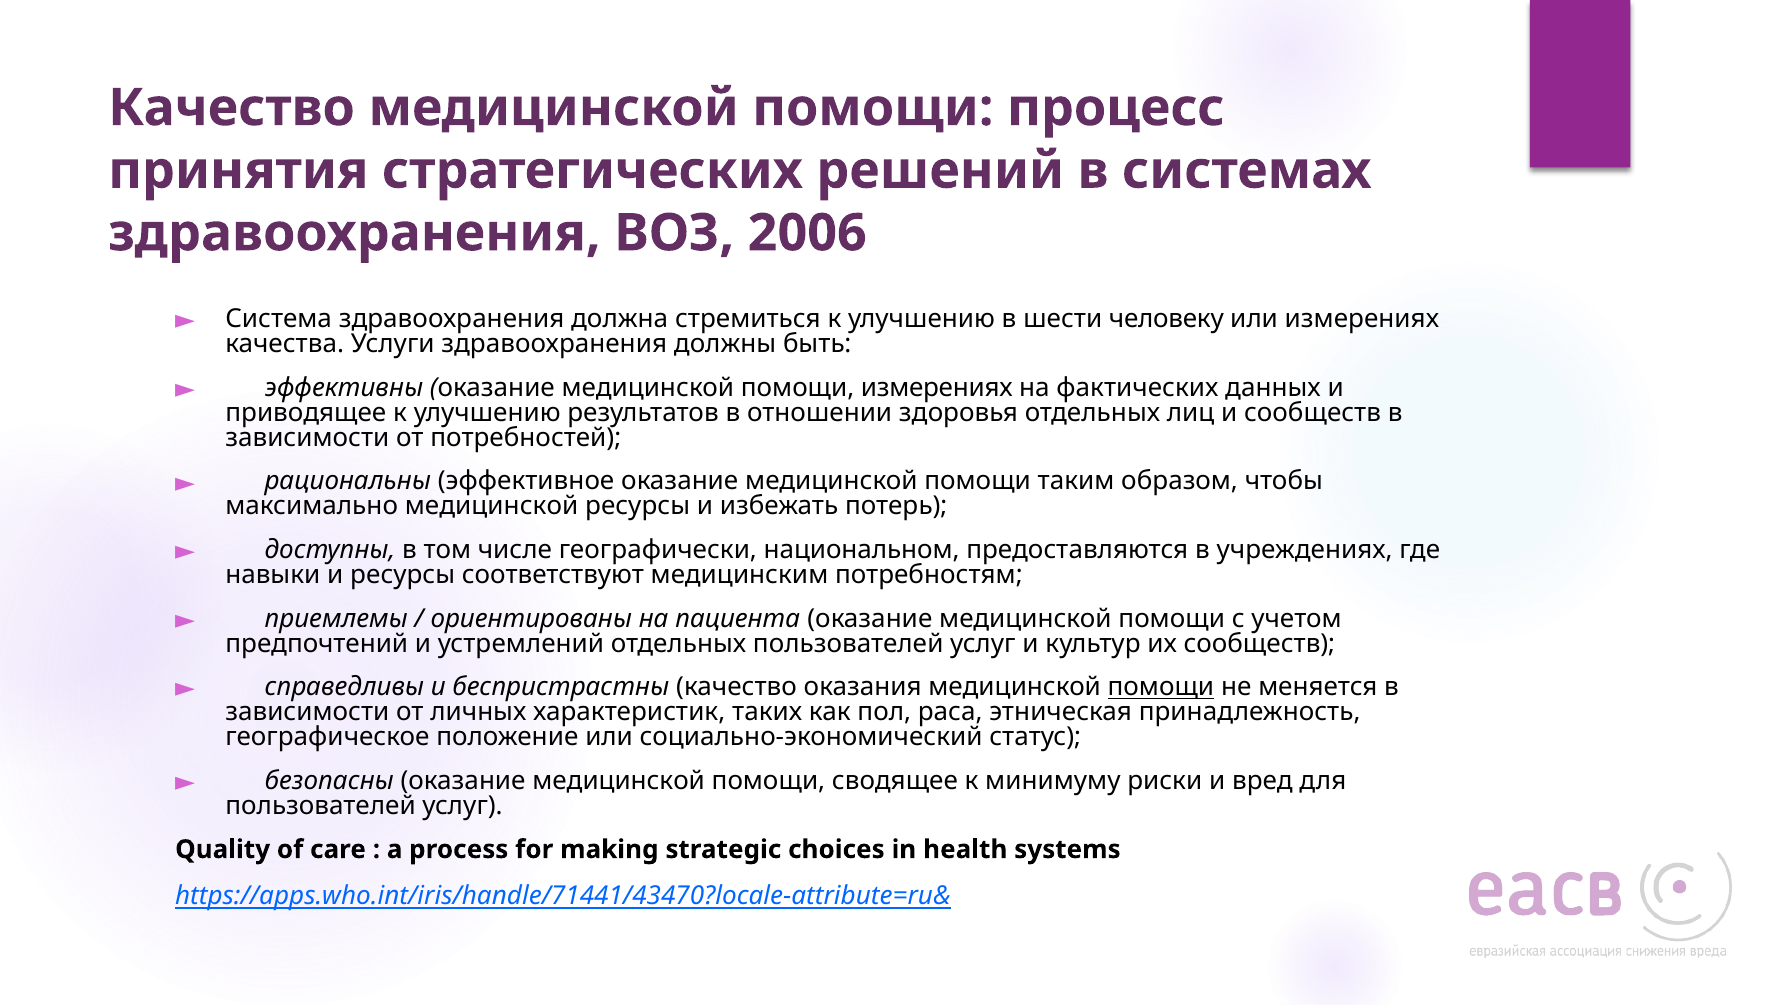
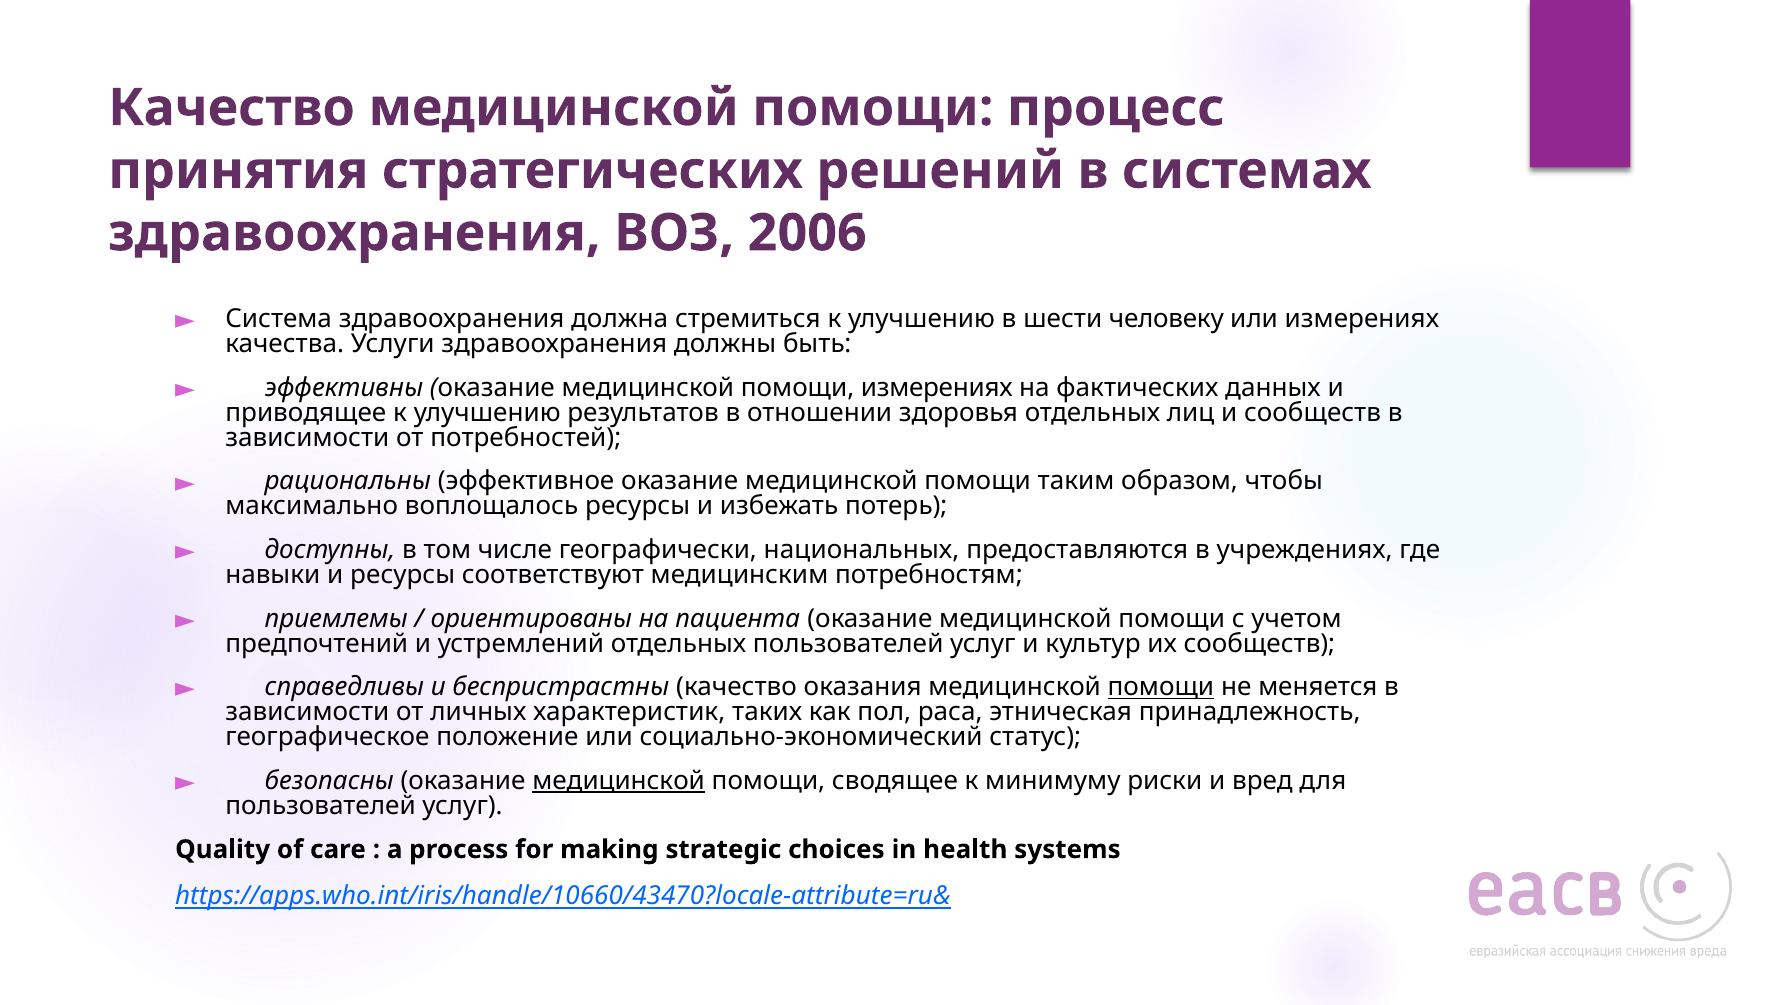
максимально медицинской: медицинской -> воплощалось
национальном: национальном -> национальных
медицинской at (619, 781) underline: none -> present
https://apps.who.int/iris/handle/71441/43470?locale-attribute=ru&: https://apps.who.int/iris/handle/71441/43470?locale-attribute=ru& -> https://apps.who.int/iris/handle/10660/43470?locale-attribute=ru&
